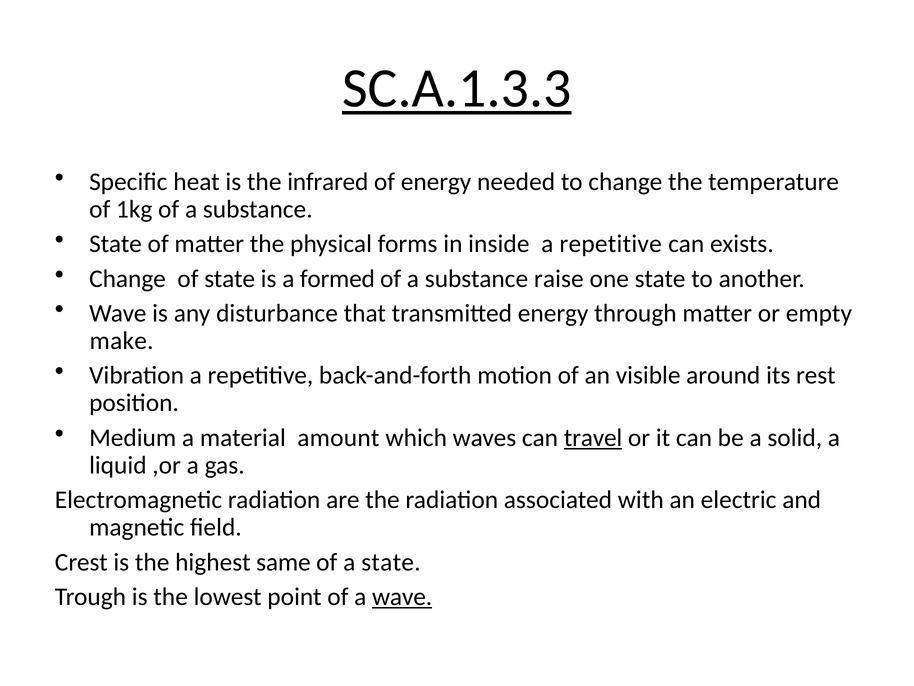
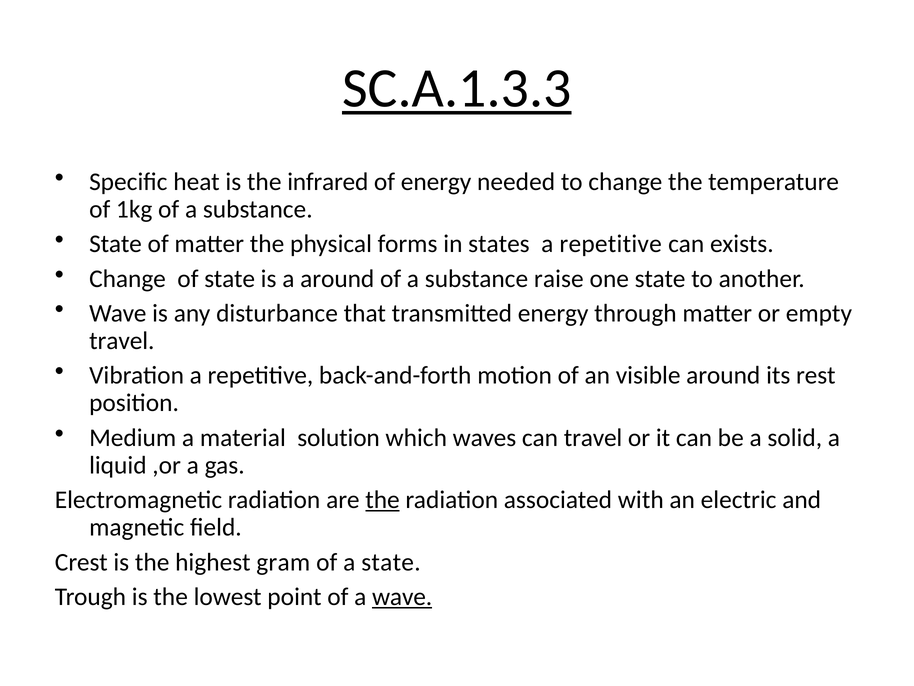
inside: inside -> states
a formed: formed -> around
make at (122, 341): make -> travel
amount: amount -> solution
travel at (593, 437) underline: present -> none
the at (383, 500) underline: none -> present
same: same -> gram
